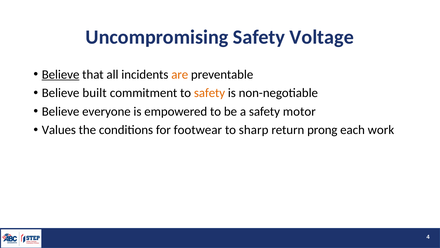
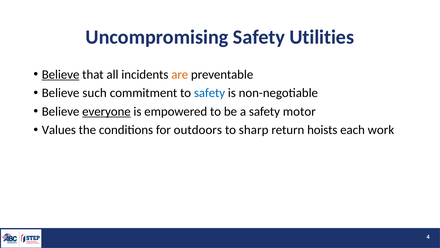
Voltage: Voltage -> Utilities
built: built -> such
safety at (209, 93) colour: orange -> blue
everyone underline: none -> present
footwear: footwear -> outdoors
prong: prong -> hoists
